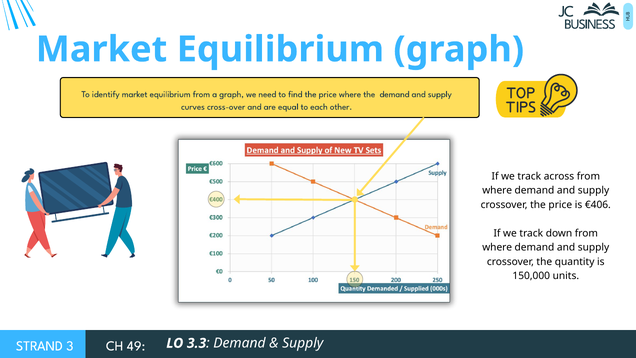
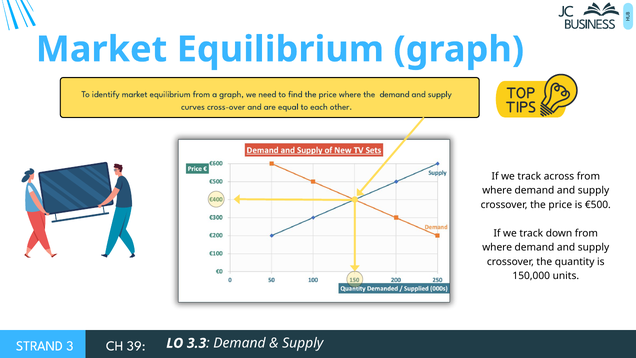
€406: €406 -> €500
49: 49 -> 39
